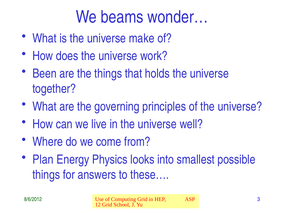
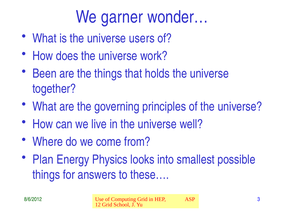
beams: beams -> garner
make: make -> users
